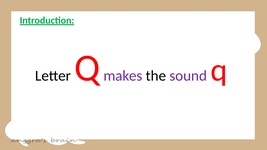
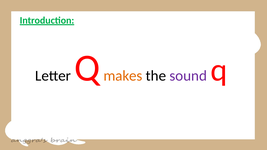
makes colour: purple -> orange
